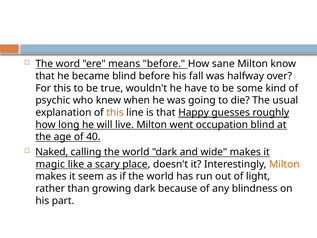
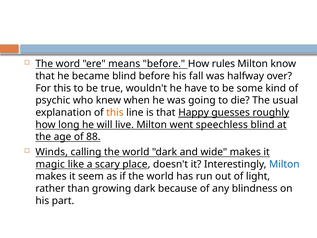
sane: sane -> rules
occupation: occupation -> speechless
40: 40 -> 88
Naked: Naked -> Winds
Milton at (284, 164) colour: orange -> blue
